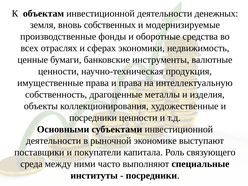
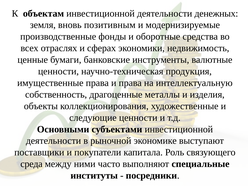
собственных: собственных -> позитивным
посредники at (93, 118): посредники -> следующие
